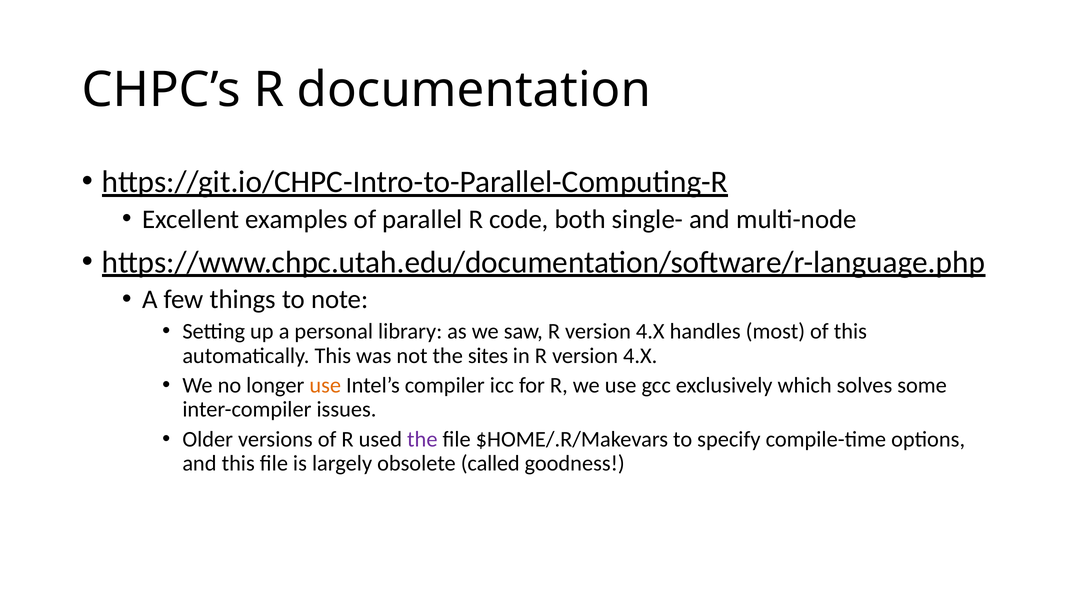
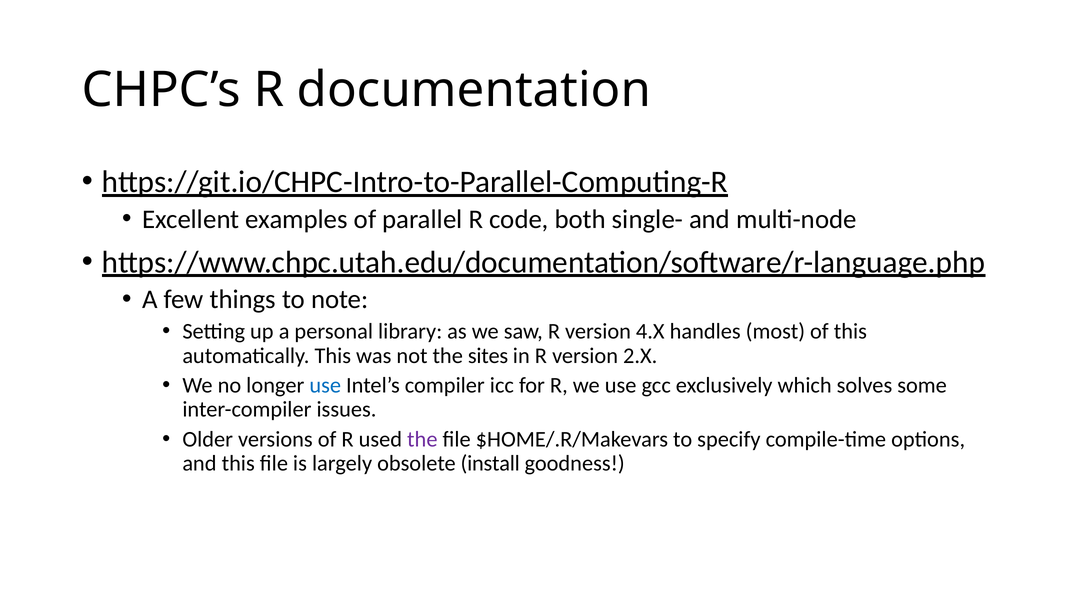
in R version 4.X: 4.X -> 2.X
use at (325, 385) colour: orange -> blue
called: called -> install
